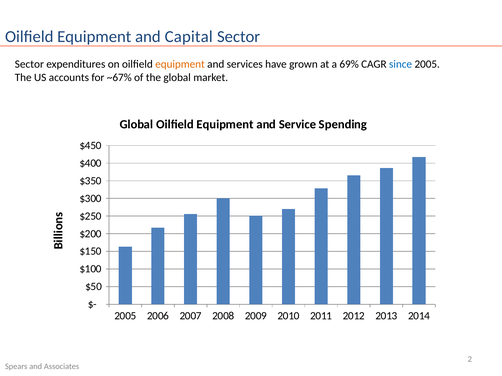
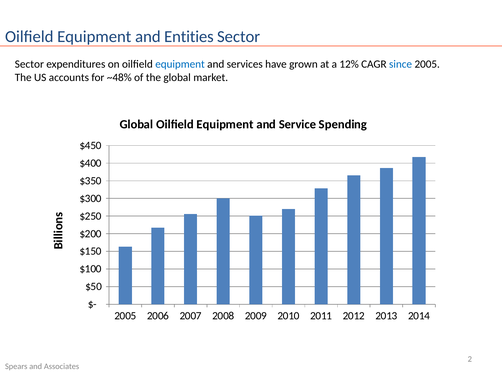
Capital: Capital -> Entities
equipment at (180, 64) colour: orange -> blue
69%: 69% -> 12%
~67%: ~67% -> ~48%
